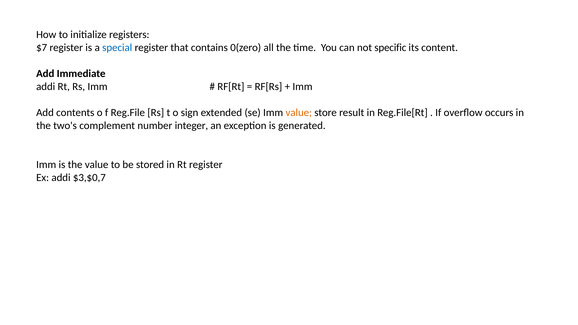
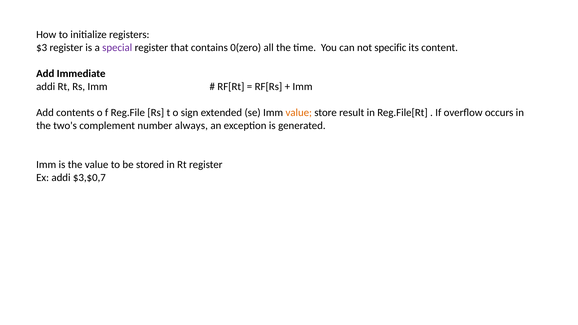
$7: $7 -> $3
special colour: blue -> purple
integer: integer -> always
